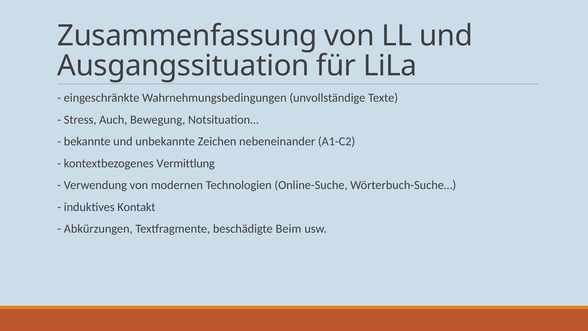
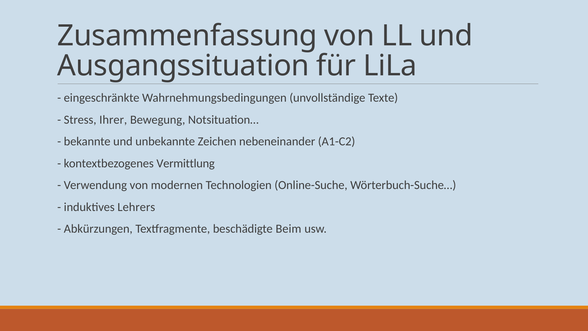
Auch: Auch -> Ihrer
Kontakt: Kontakt -> Lehrers
